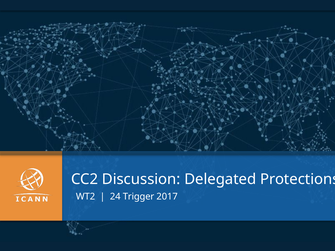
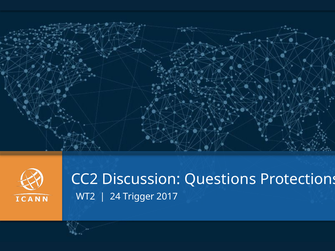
Delegated: Delegated -> Questions
